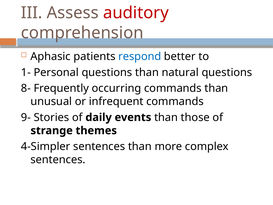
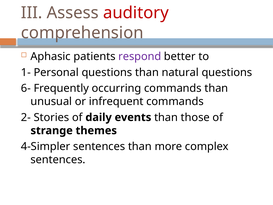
respond colour: blue -> purple
8-: 8- -> 6-
9-: 9- -> 2-
